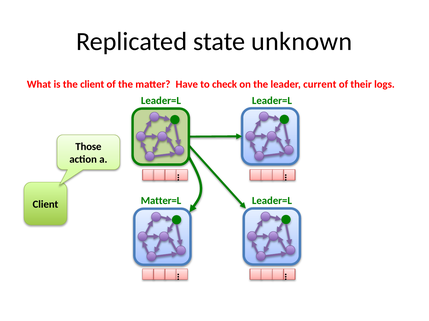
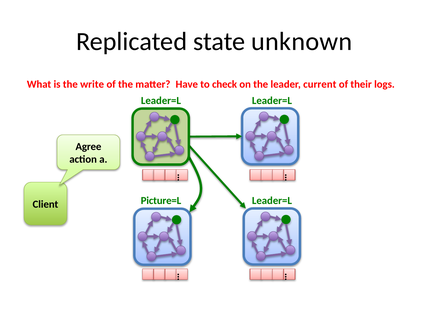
the client: client -> write
Those: Those -> Agree
Matter=L: Matter=L -> Picture=L
